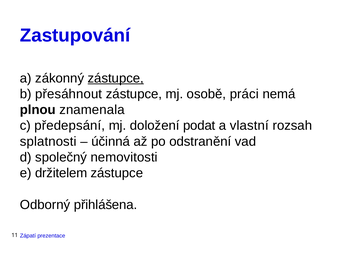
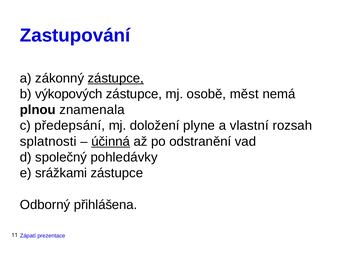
přesáhnout: přesáhnout -> výkopových
práci: práci -> měst
podat: podat -> plyne
účinná underline: none -> present
nemovitosti: nemovitosti -> pohledávky
držitelem: držitelem -> srážkami
